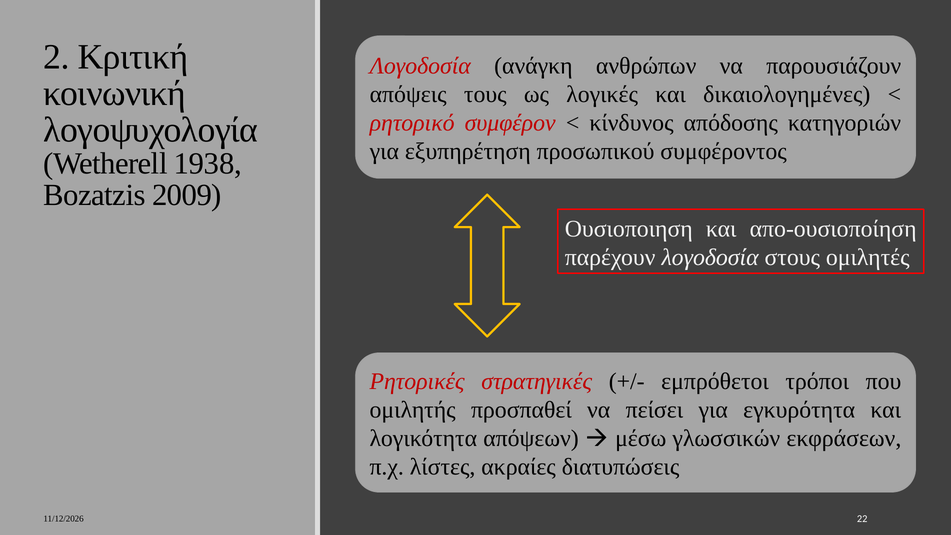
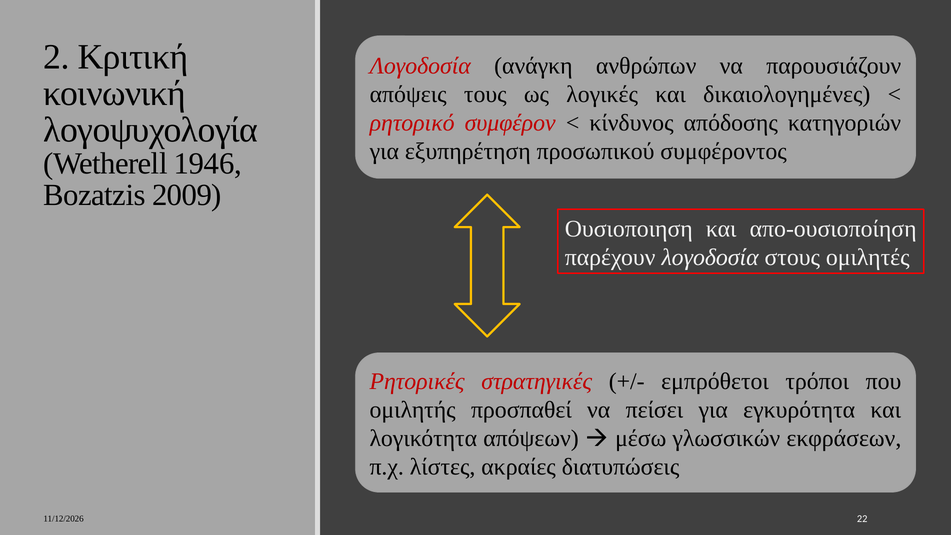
1938: 1938 -> 1946
